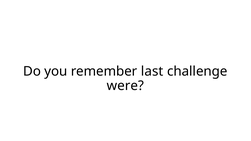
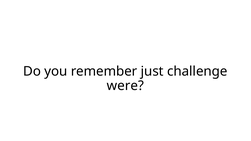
last: last -> just
